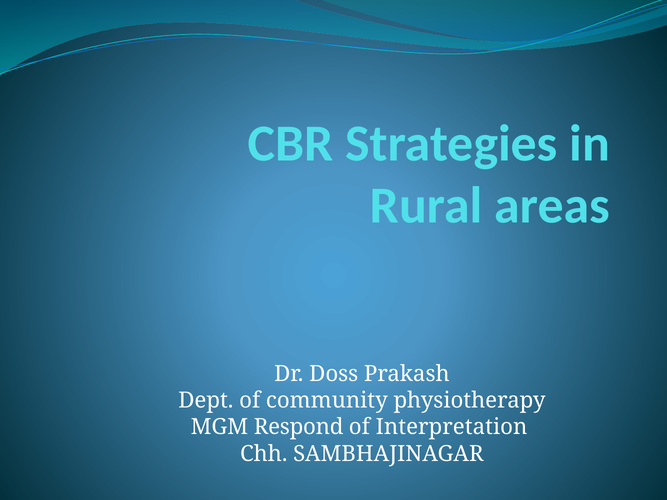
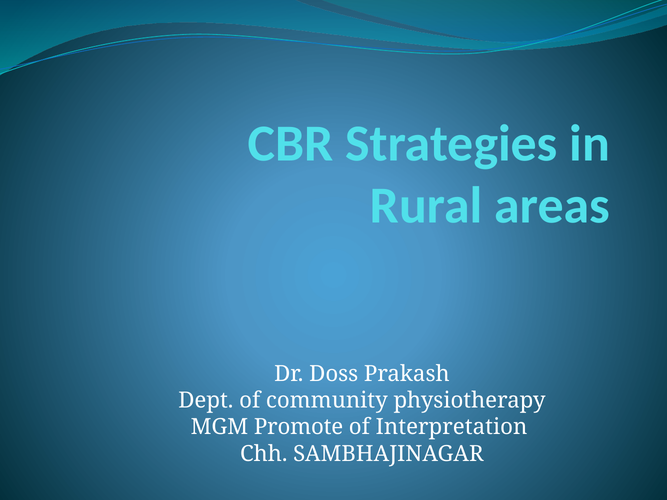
Respond: Respond -> Promote
